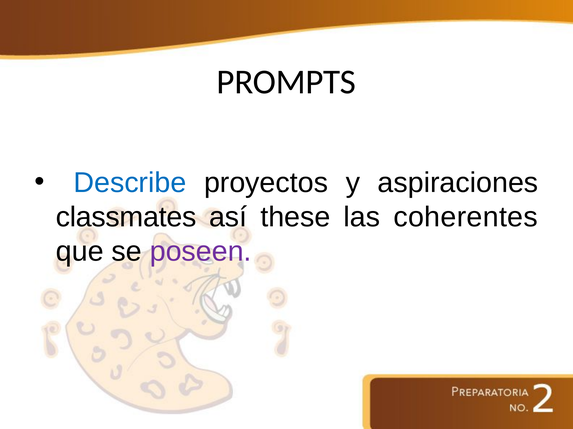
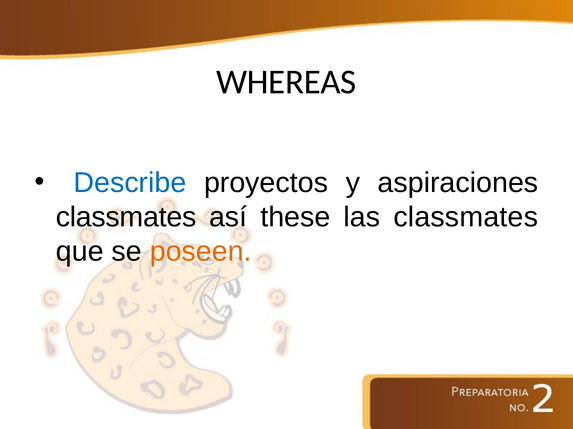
PROMPTS: PROMPTS -> WHEREAS
las coherentes: coherentes -> classmates
poseen colour: purple -> orange
